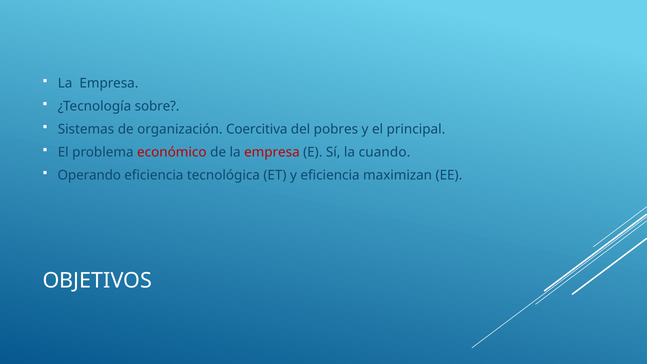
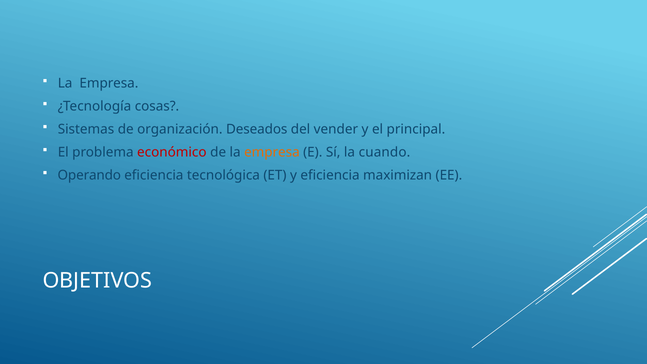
sobre: sobre -> cosas
Coercitiva: Coercitiva -> Deseados
pobres: pobres -> vender
empresa at (272, 152) colour: red -> orange
